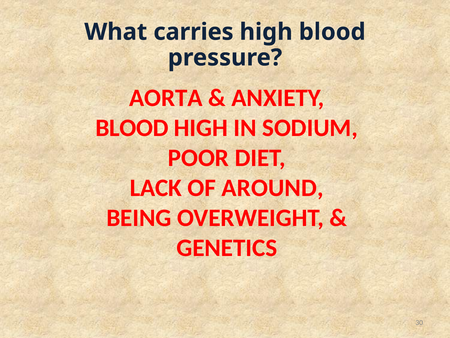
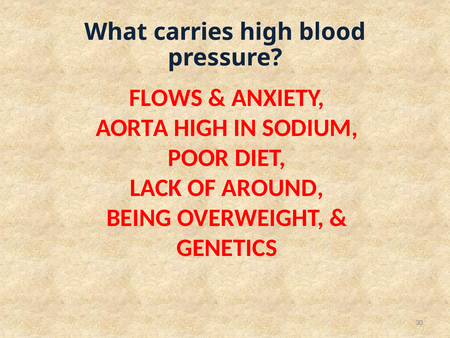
AORTA: AORTA -> FLOWS
BLOOD at (132, 128): BLOOD -> AORTA
